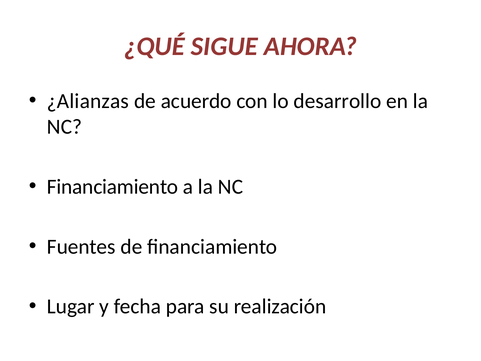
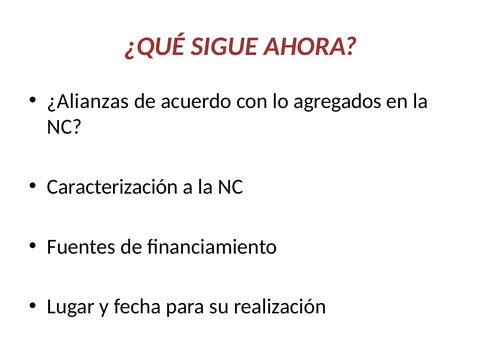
desarrollo: desarrollo -> agregados
Financiamiento at (113, 187): Financiamiento -> Caracterización
